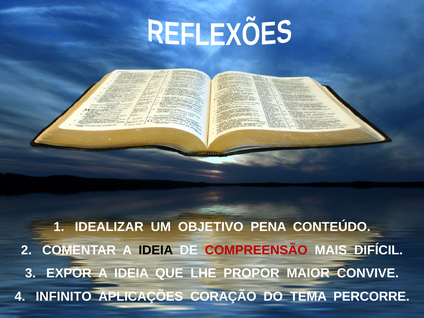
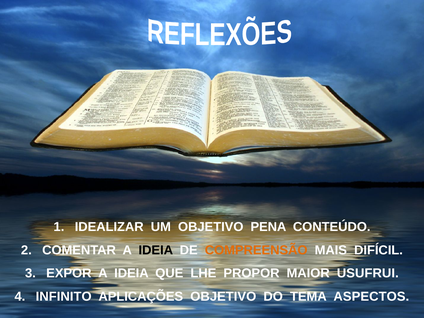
COMPREENSÃO colour: red -> orange
CONVIVE: CONVIVE -> USUFRUI
APLICAÇÕES CORAÇÃO: CORAÇÃO -> OBJETIVO
PERCORRE: PERCORRE -> ASPECTOS
